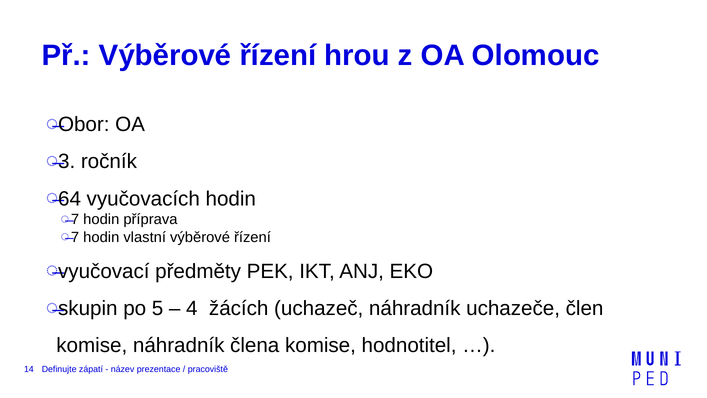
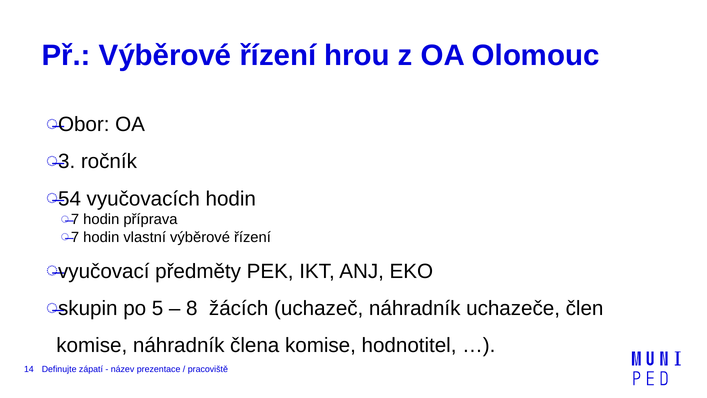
64: 64 -> 54
4: 4 -> 8
